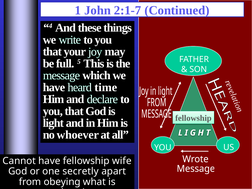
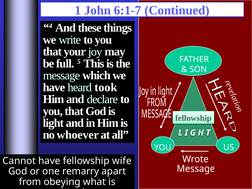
2:1-7: 2:1-7 -> 6:1-7
time: time -> took
secretly: secretly -> remarry
